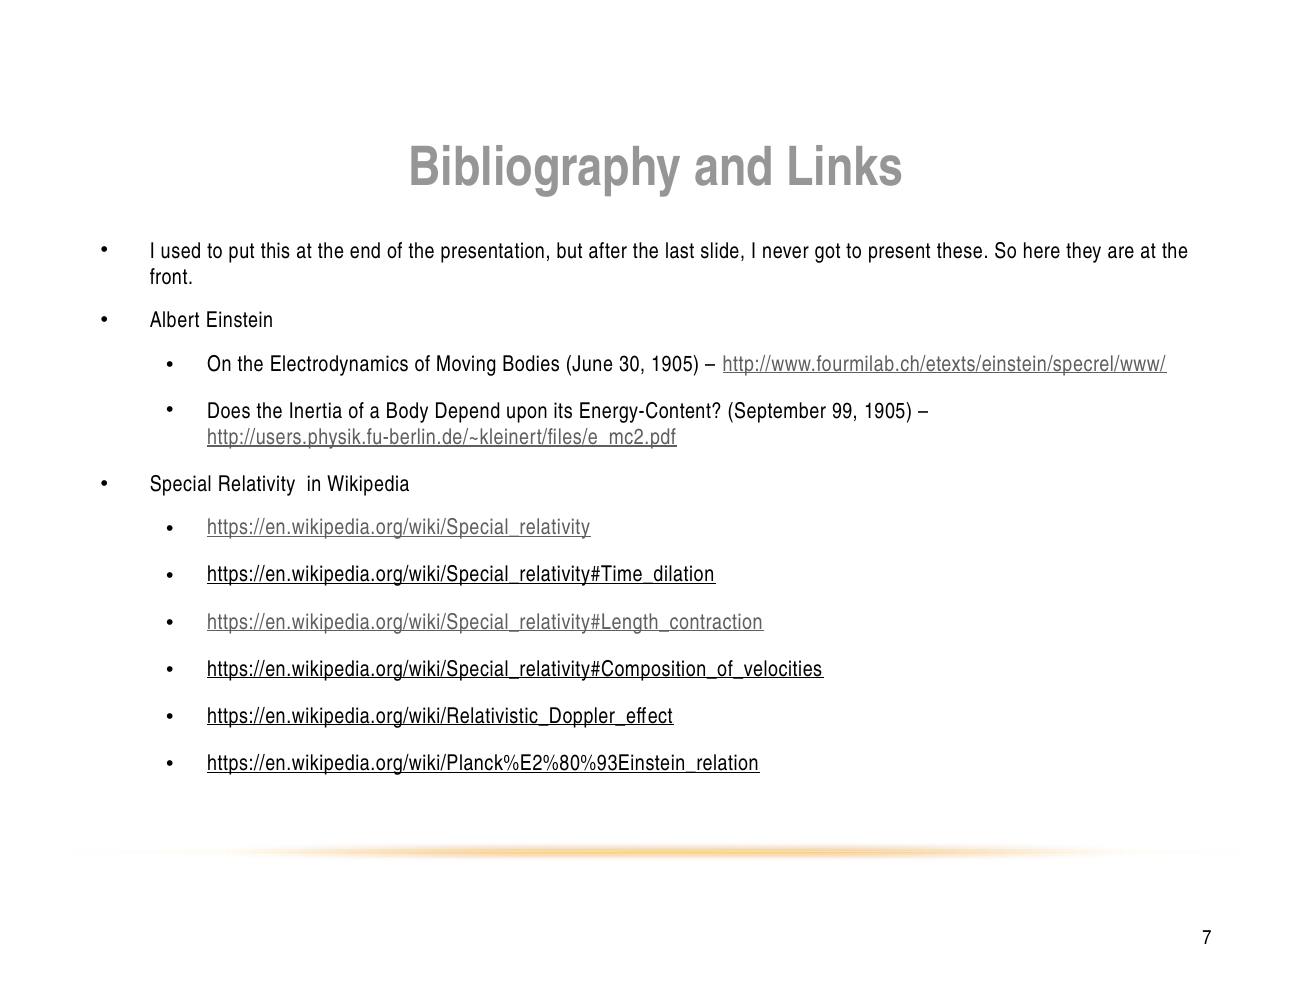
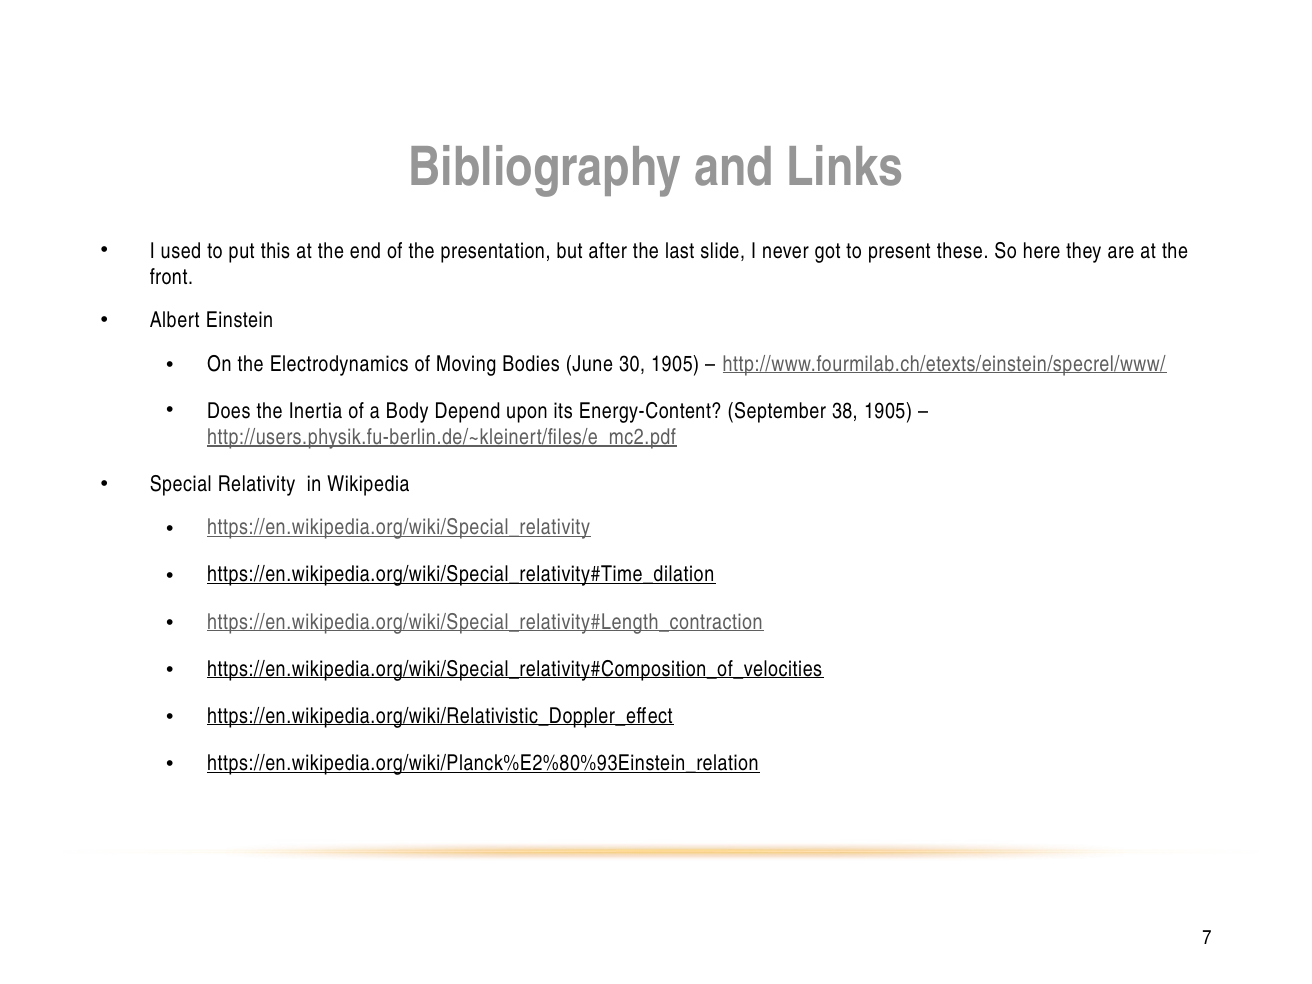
99: 99 -> 38
